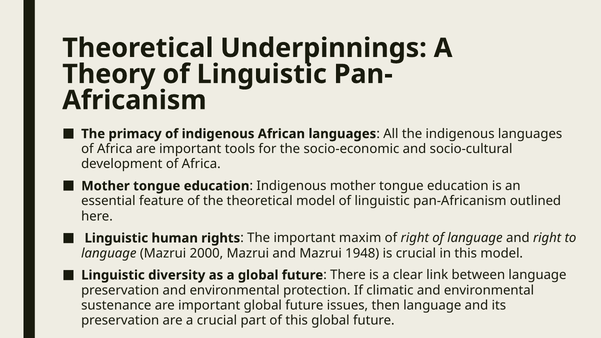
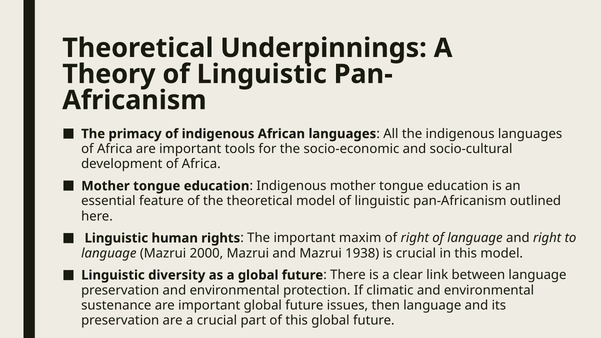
1948: 1948 -> 1938
